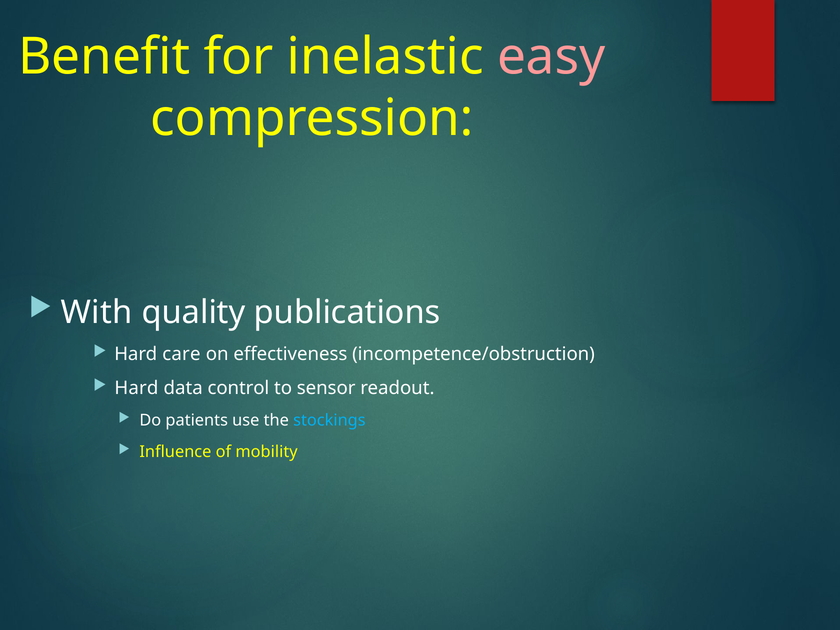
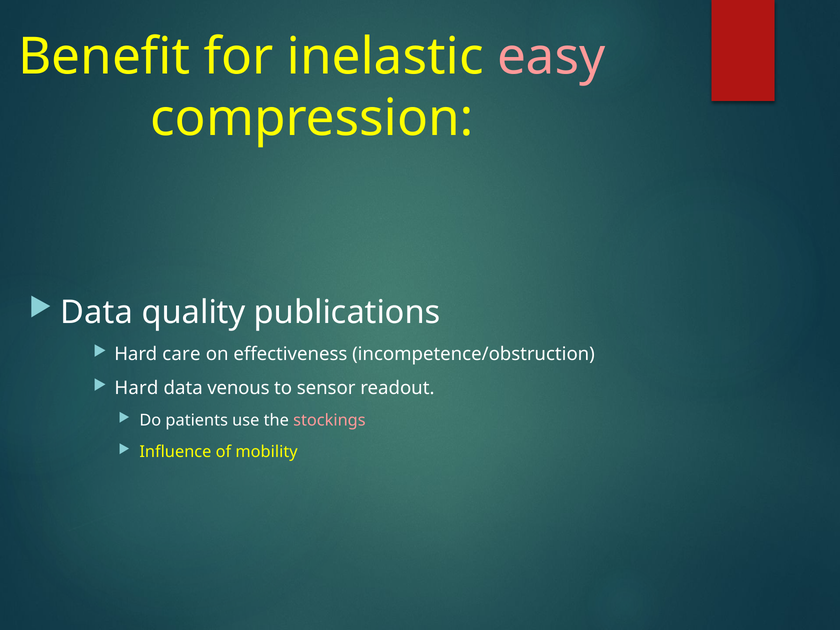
With at (97, 312): With -> Data
control: control -> venous
stockings colour: light blue -> pink
